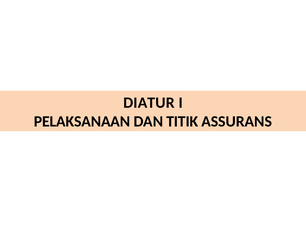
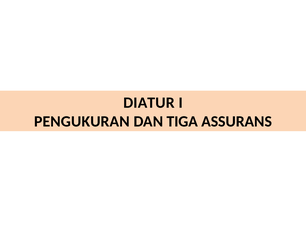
PELAKSANAAN: PELAKSANAAN -> PENGUKURAN
TITIK: TITIK -> TIGA
